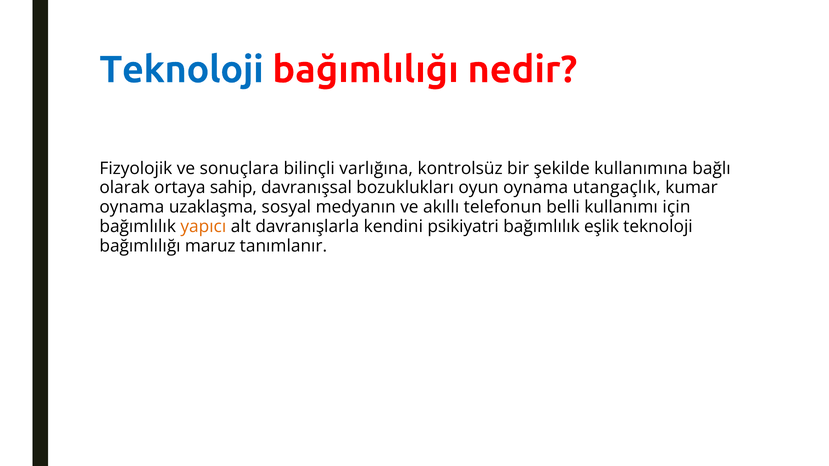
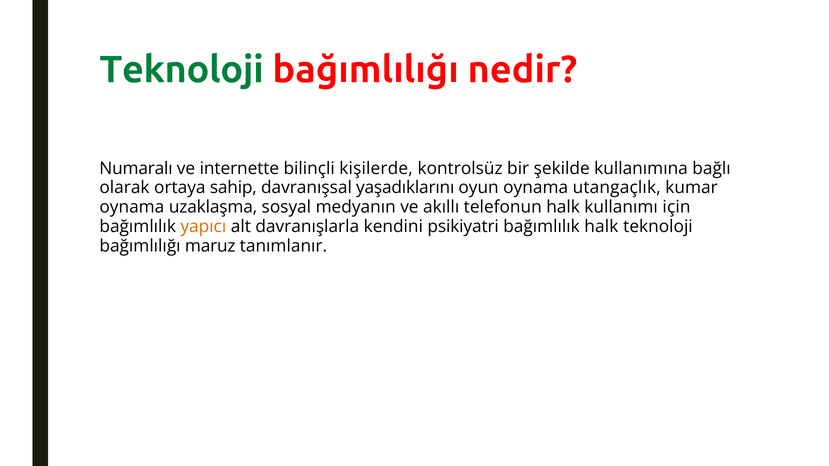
Teknoloji at (182, 70) colour: blue -> green
Fizyolojik: Fizyolojik -> Numaralı
sonuçlara: sonuçlara -> internette
varlığına: varlığına -> kişilerde
bozuklukları: bozuklukları -> yaşadıklarını
telefonun belli: belli -> halk
bağımlılık eşlik: eşlik -> halk
